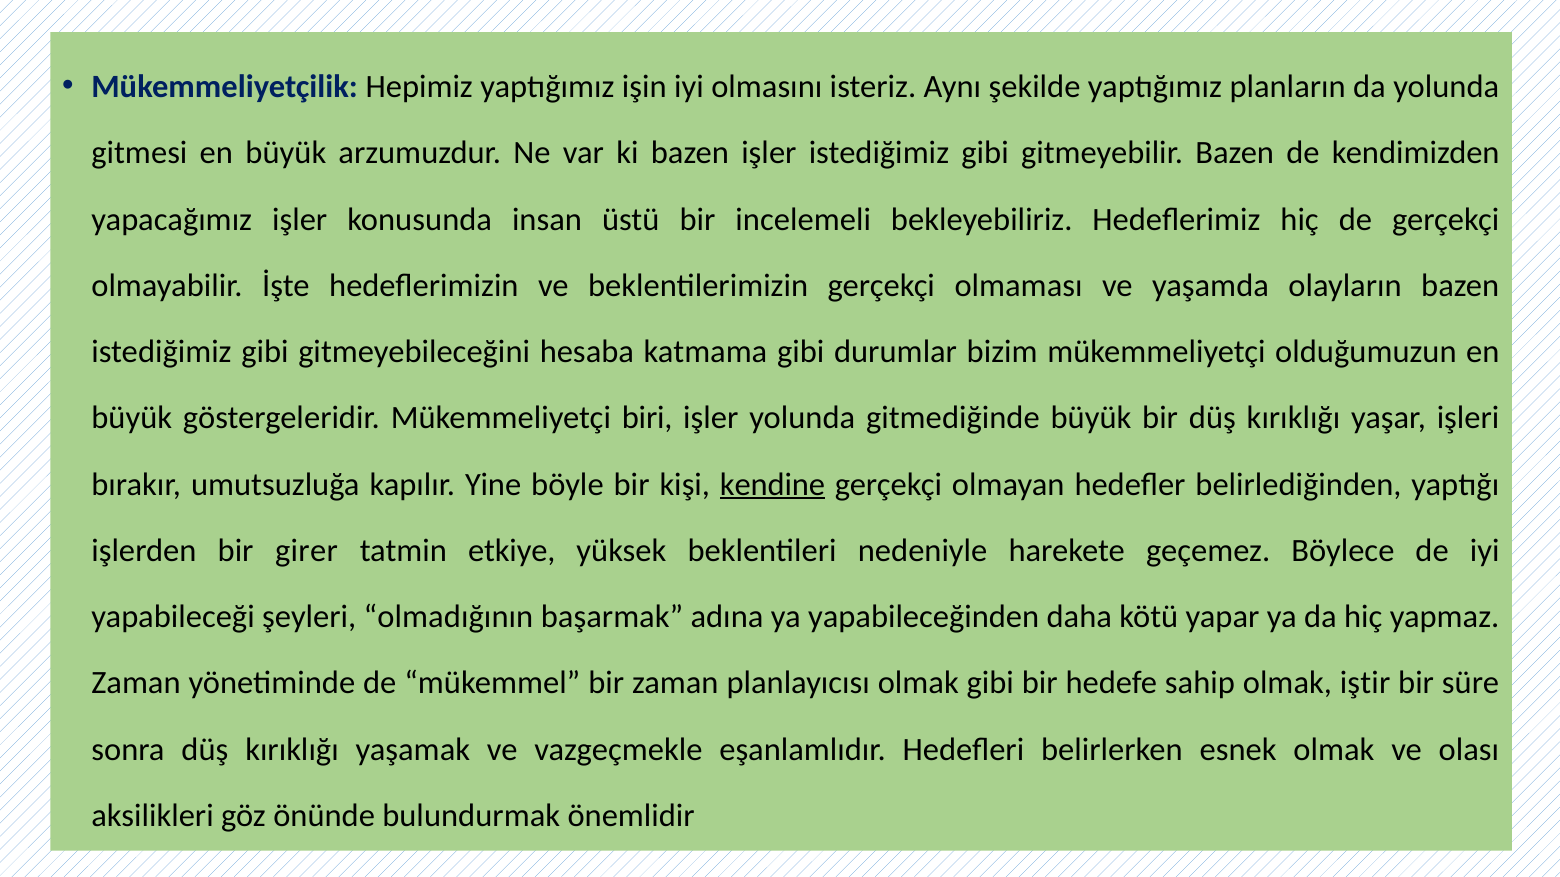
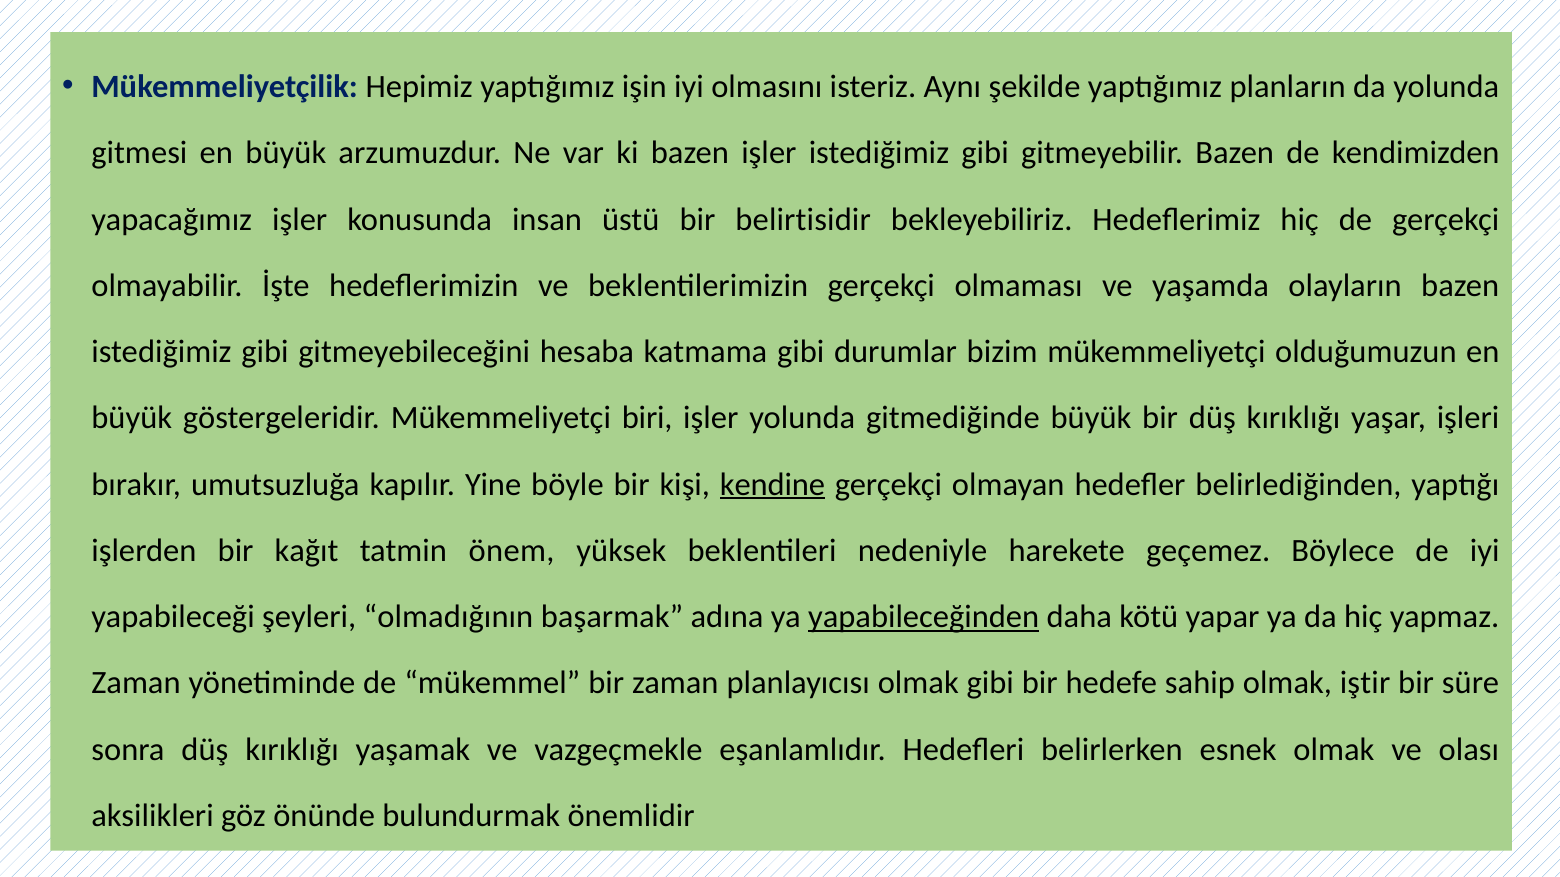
incelemeli: incelemeli -> belirtisidir
girer: girer -> kağıt
etkiye: etkiye -> önem
yapabileceğinden underline: none -> present
